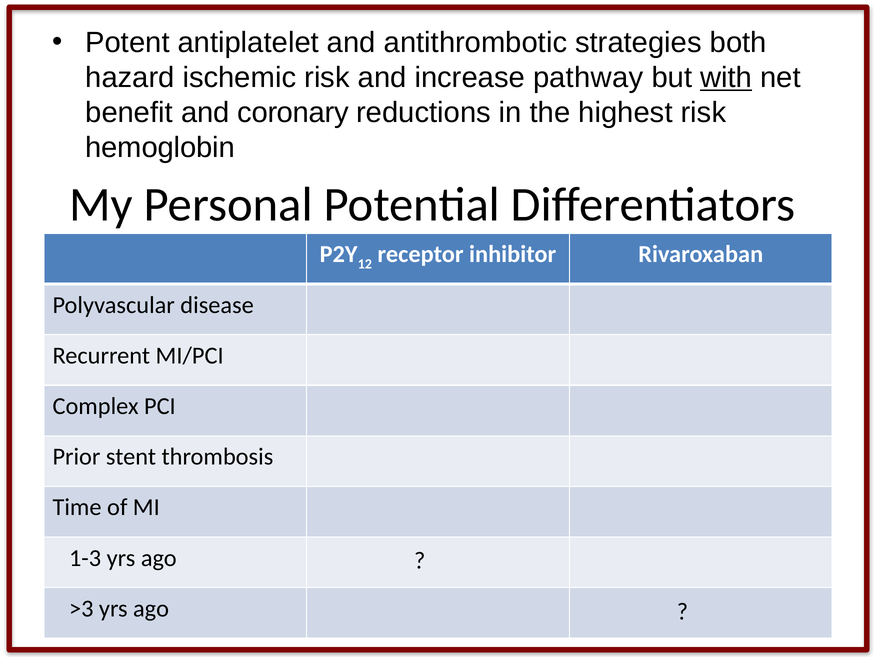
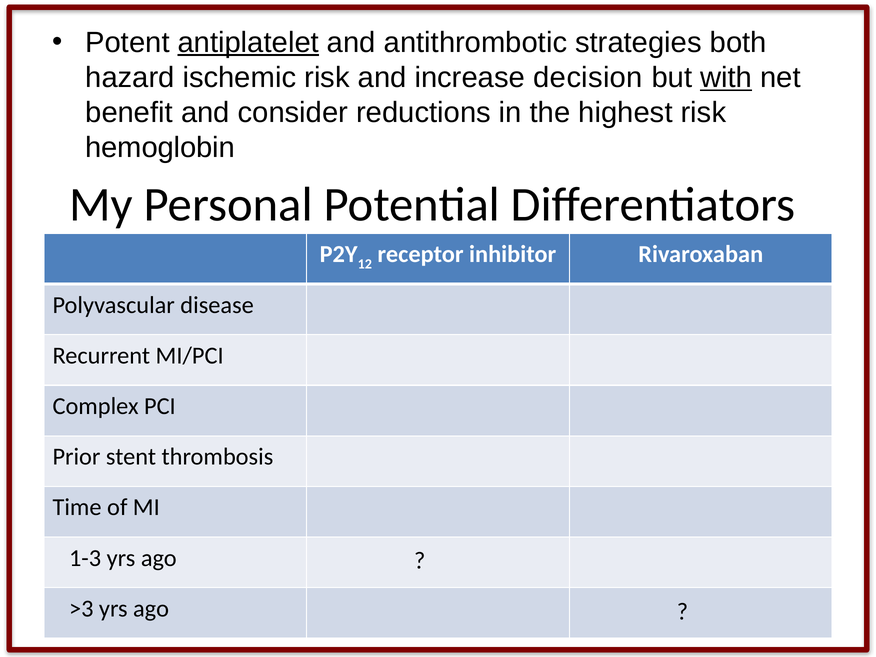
antiplatelet underline: none -> present
pathway: pathway -> decision
coronary: coronary -> consider
